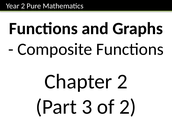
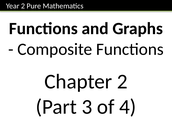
of 2: 2 -> 4
